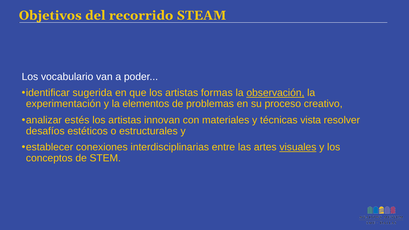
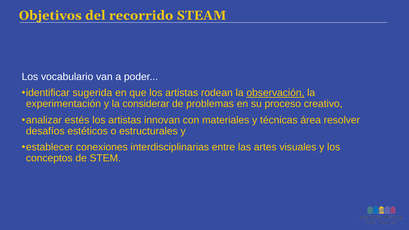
formas: formas -> rodean
elementos: elementos -> considerar
vista: vista -> área
visuales underline: present -> none
